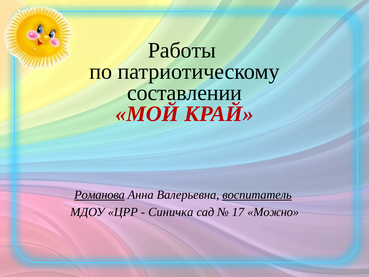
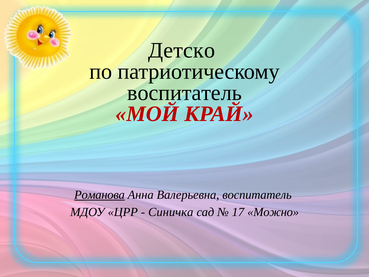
Работы: Работы -> Детско
составлении at (185, 93): составлении -> воспитатель
воспитатель at (257, 195) underline: present -> none
